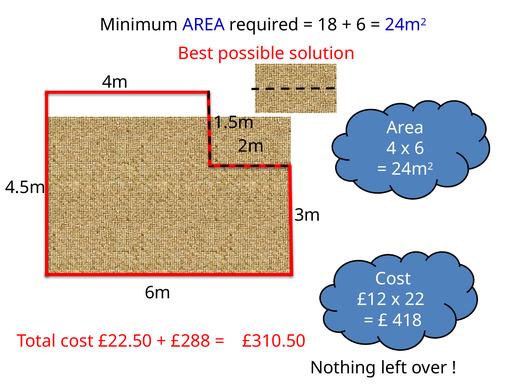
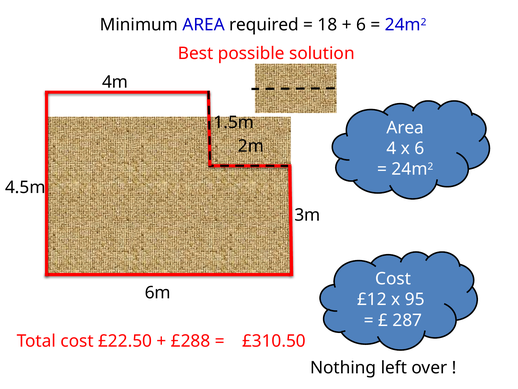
22: 22 -> 95
418: 418 -> 287
